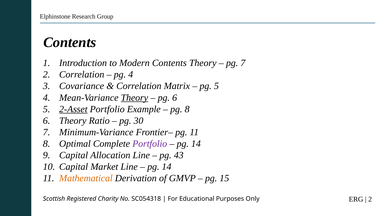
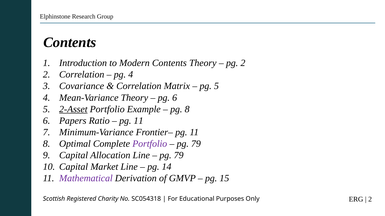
pg 7: 7 -> 2
Theory at (135, 98) underline: present -> none
6 Theory: Theory -> Papers
30 at (139, 121): 30 -> 11
14 at (196, 144): 14 -> 79
43 at (179, 156): 43 -> 79
Mathematical colour: orange -> purple
